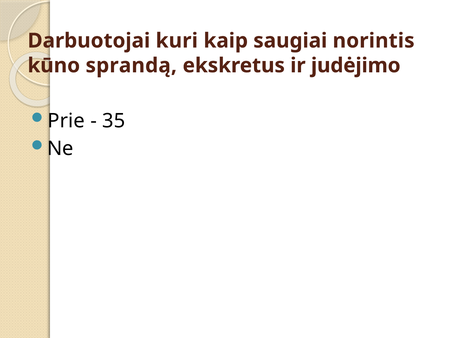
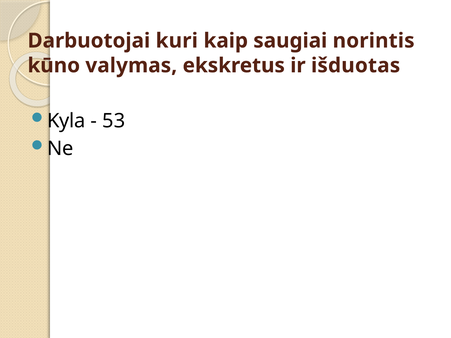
sprandą: sprandą -> valymas
judėjimo: judėjimo -> išduotas
Prie: Prie -> Kyla
35: 35 -> 53
